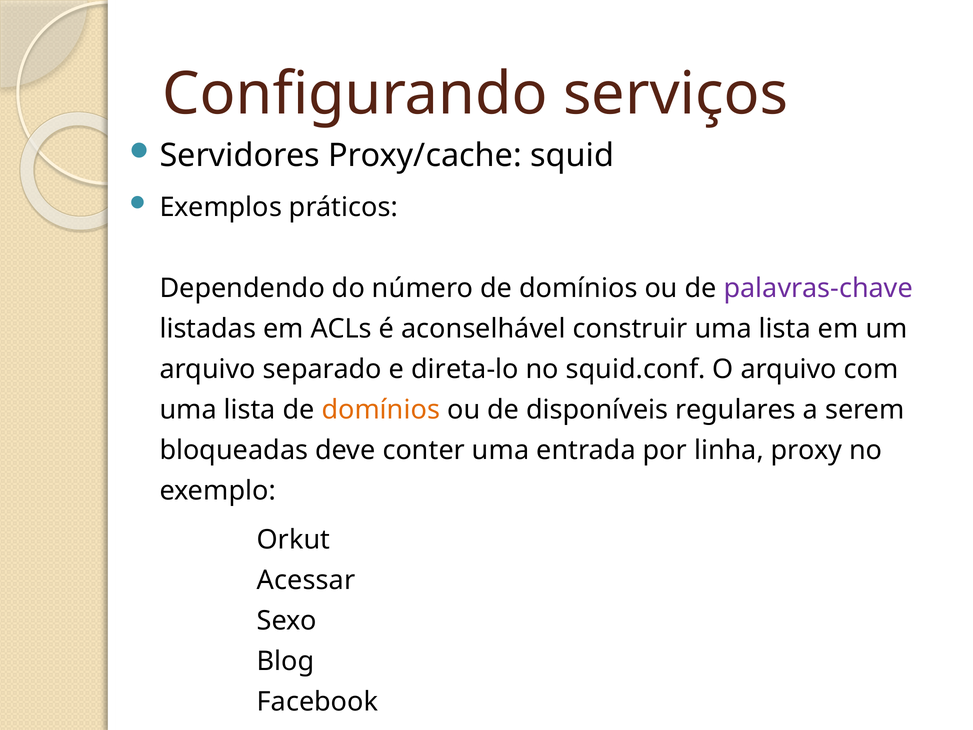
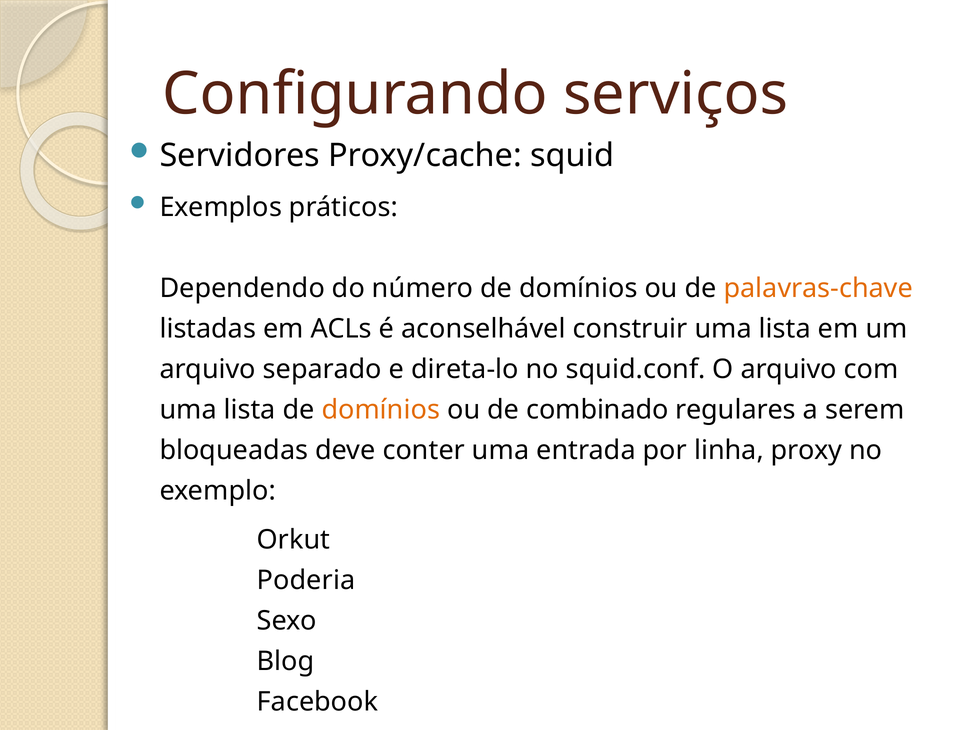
palavras-chave colour: purple -> orange
disponíveis: disponíveis -> combinado
Acessar: Acessar -> Poderia
